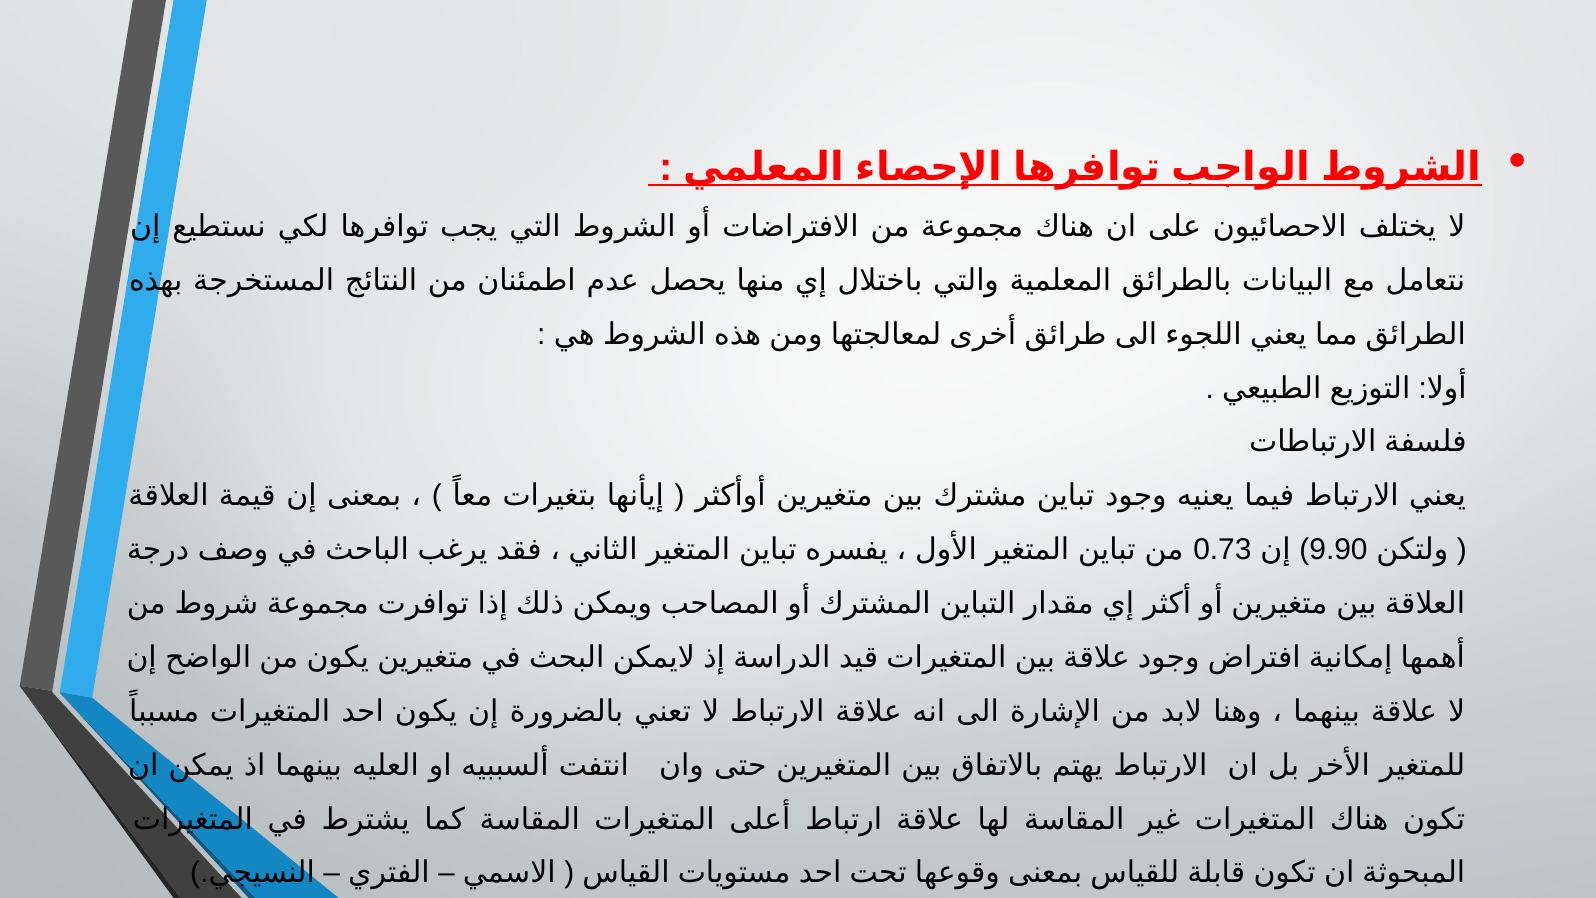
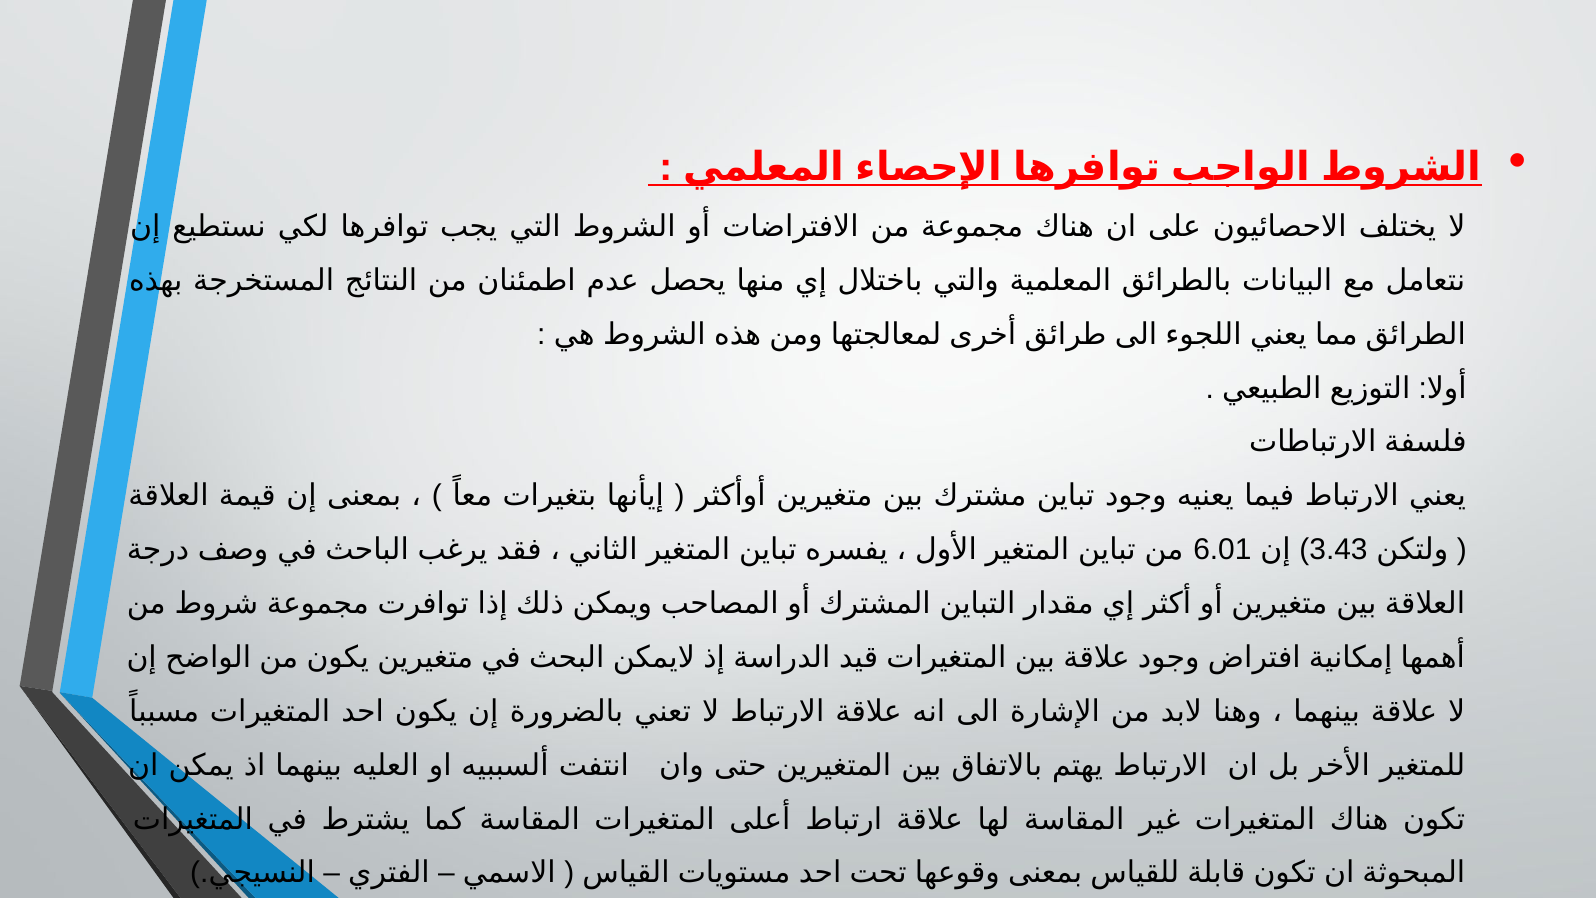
0.73: 0.73 -> 6.01
9.90: 9.90 -> 3.43
